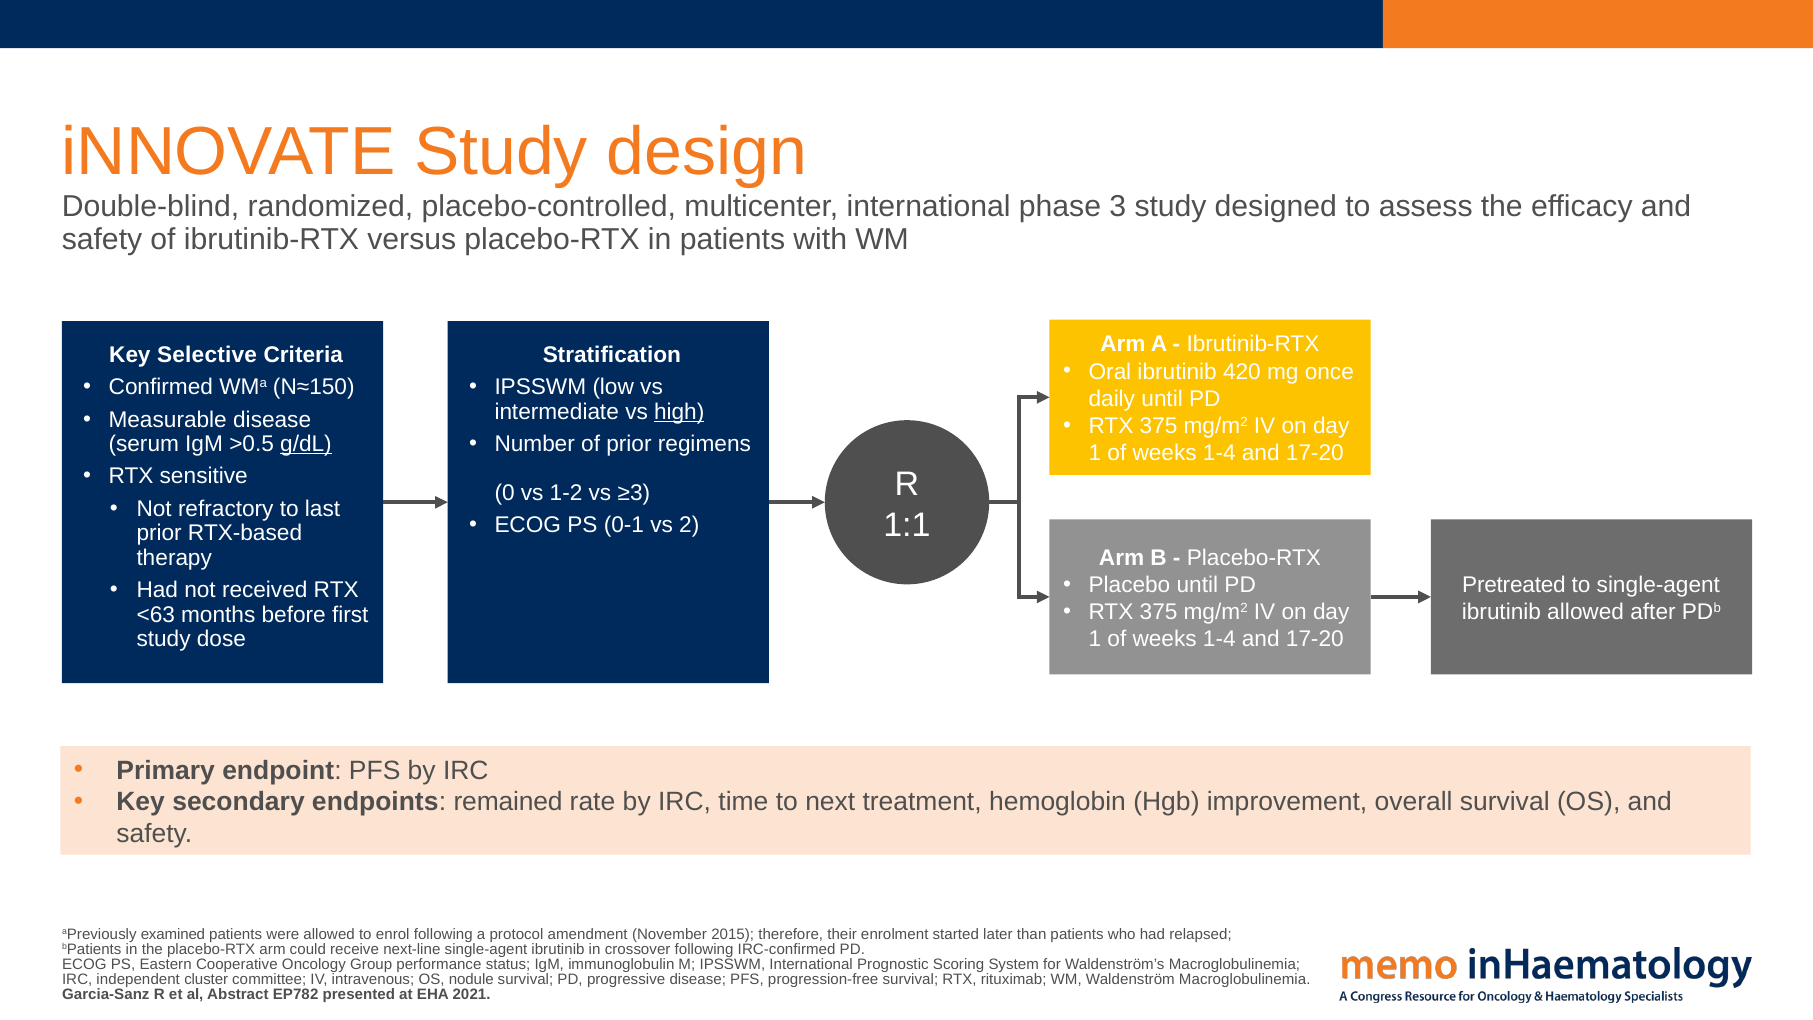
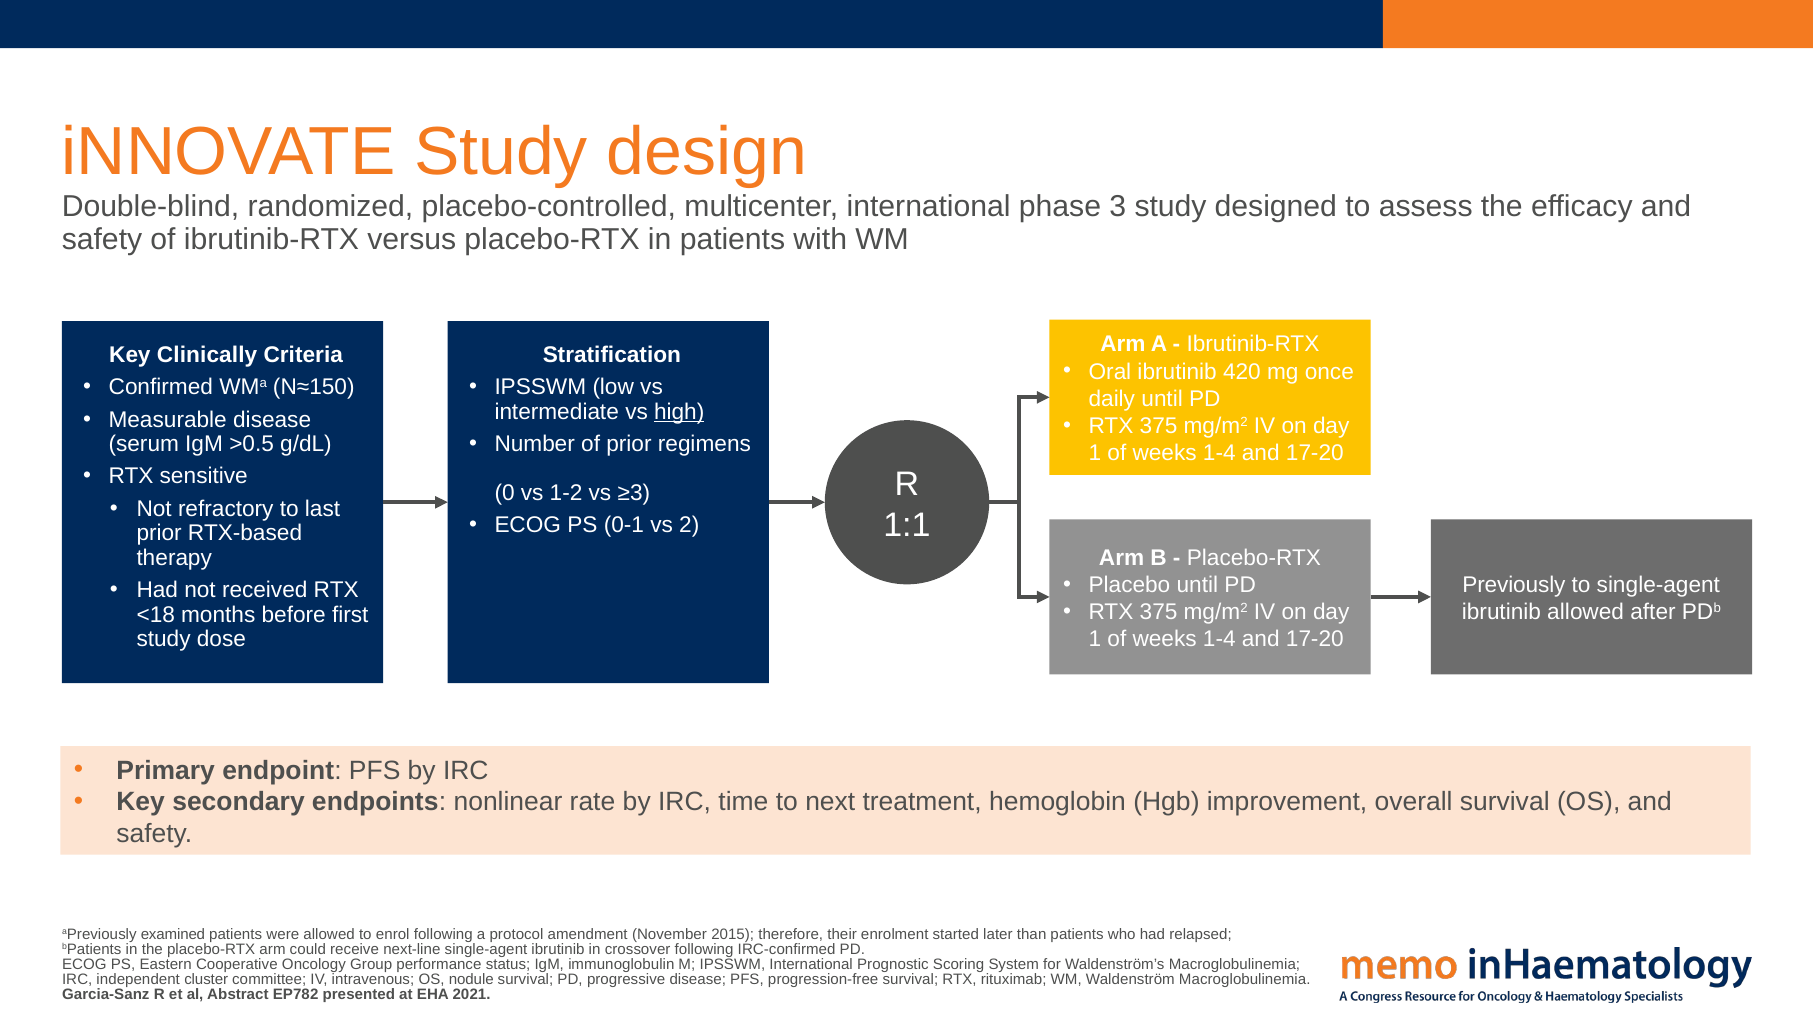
Selective: Selective -> Clinically
g/dL underline: present -> none
Pretreated: Pretreated -> Previously
<63: <63 -> <18
remained: remained -> nonlinear
